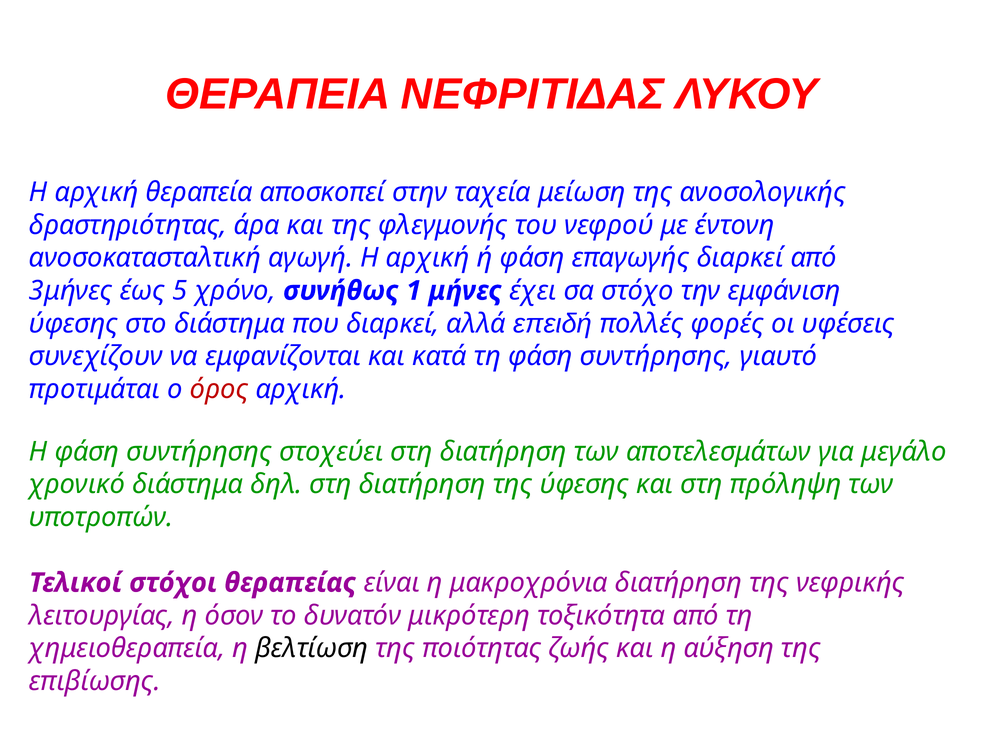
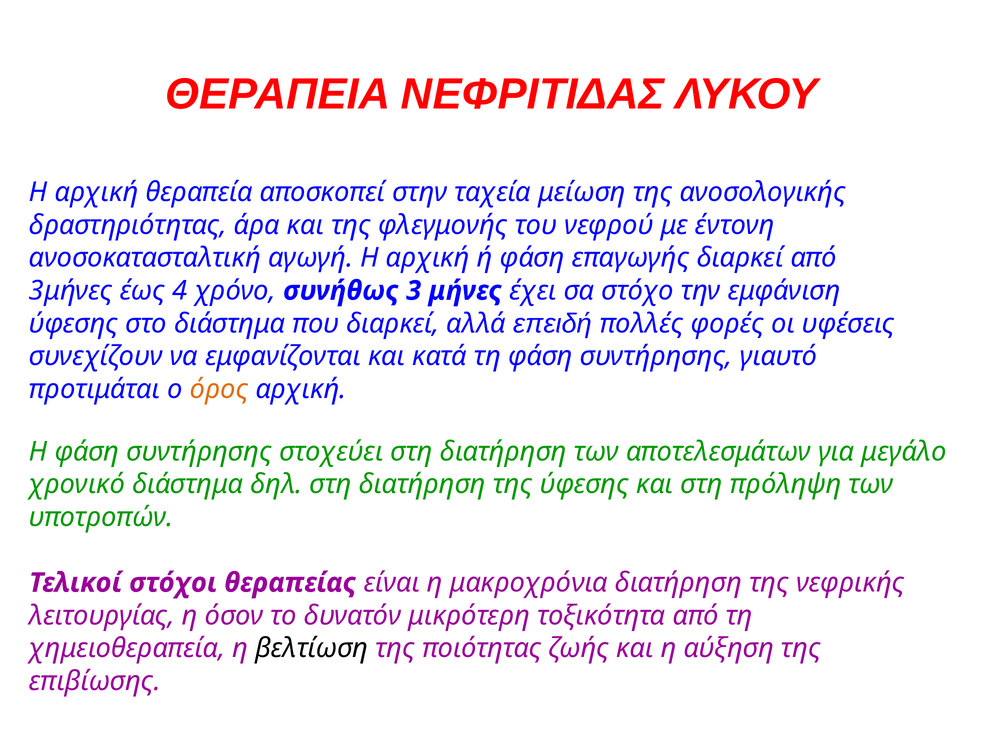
5: 5 -> 4
1: 1 -> 3
όρος colour: red -> orange
